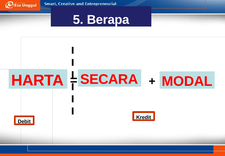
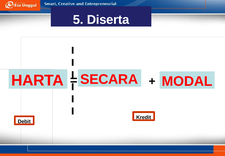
Berapa: Berapa -> Diserta
